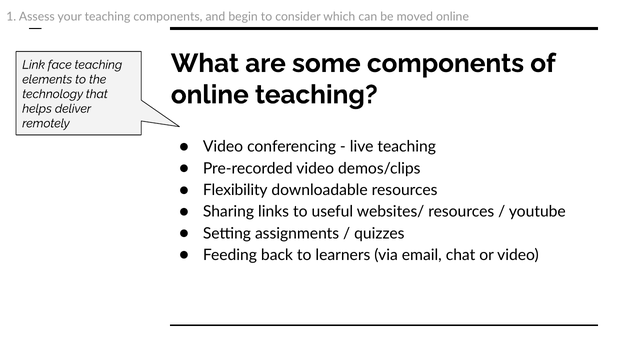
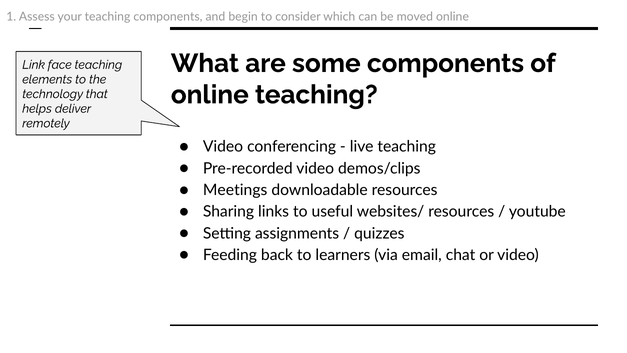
Flexibility: Flexibility -> Meetings
